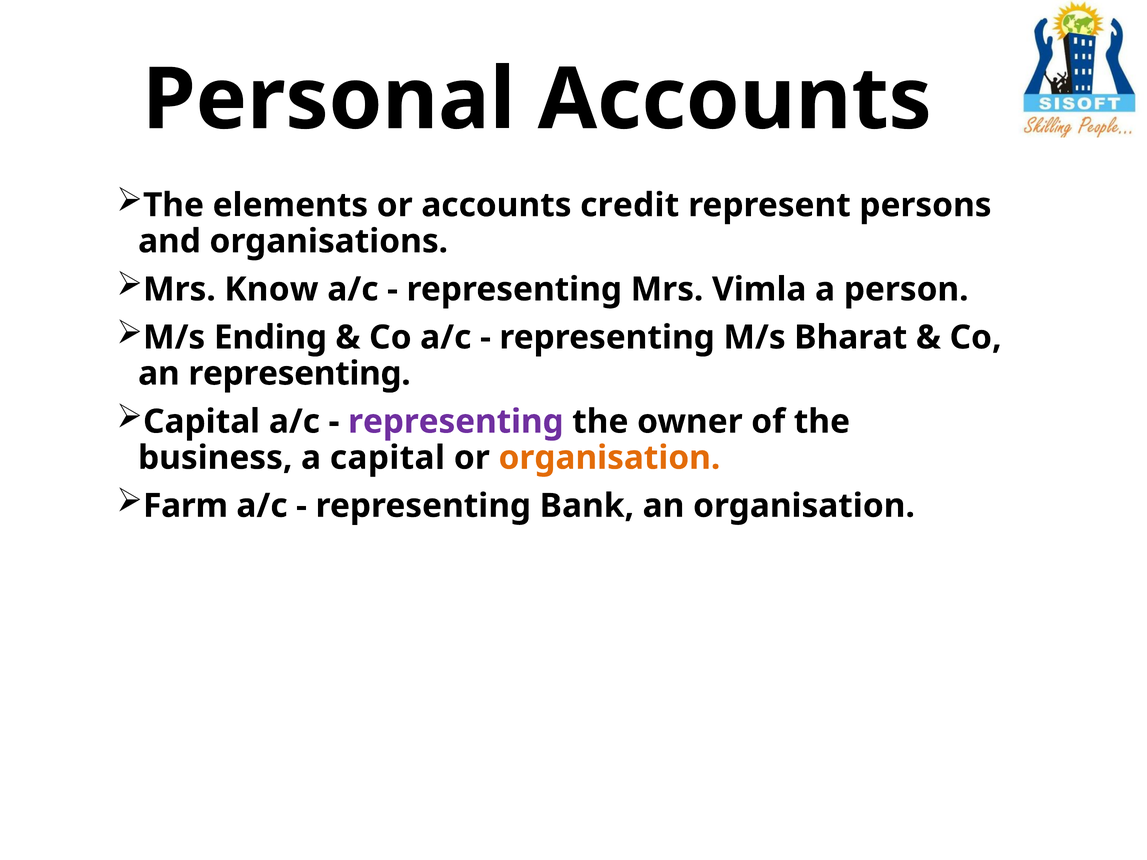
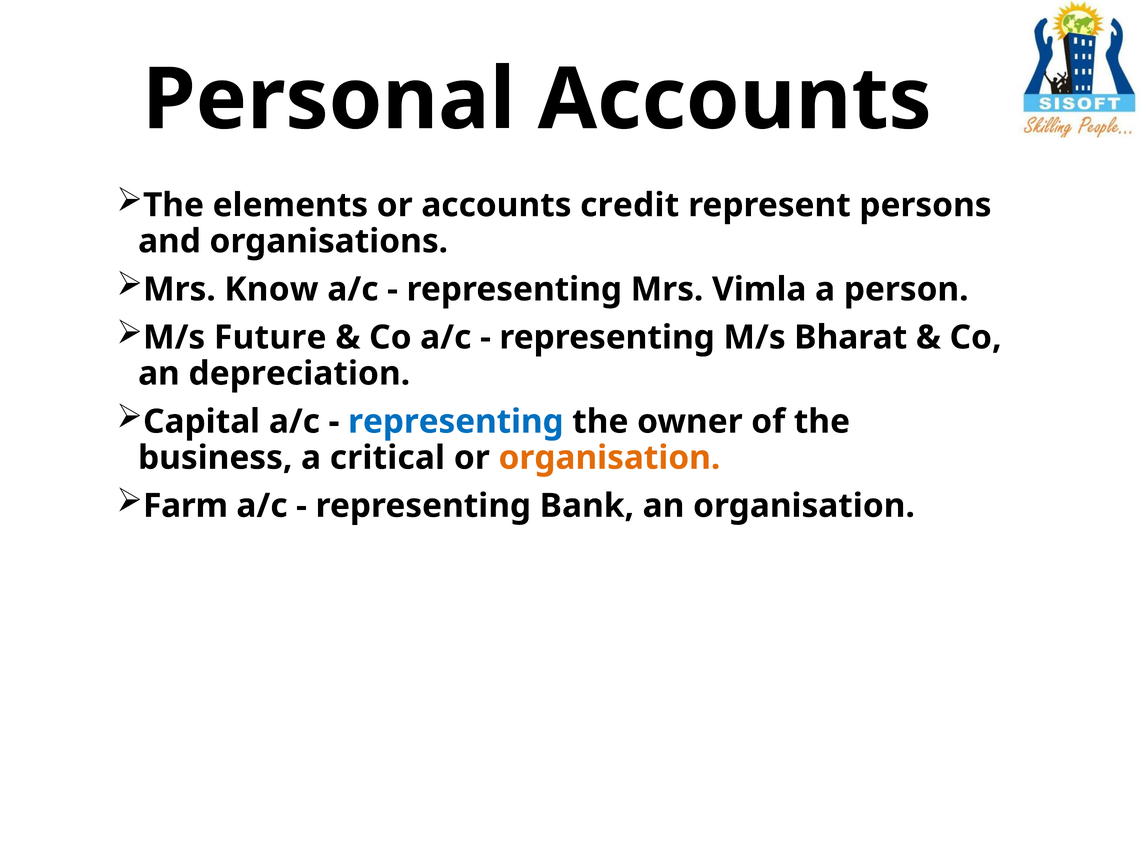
Ending: Ending -> Future
an representing: representing -> depreciation
representing at (456, 422) colour: purple -> blue
a capital: capital -> critical
